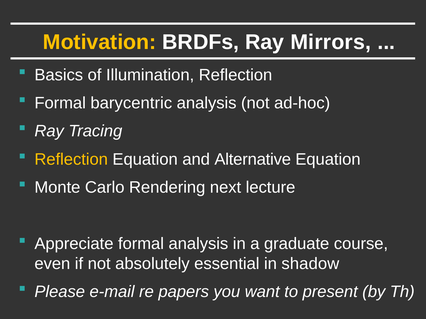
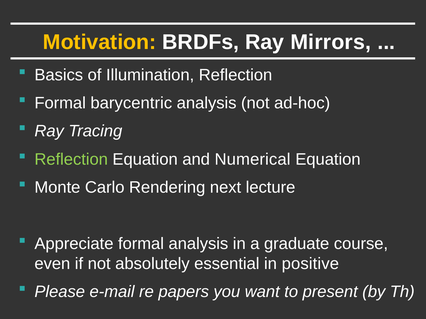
Reflection at (71, 160) colour: yellow -> light green
Alternative: Alternative -> Numerical
shadow: shadow -> positive
